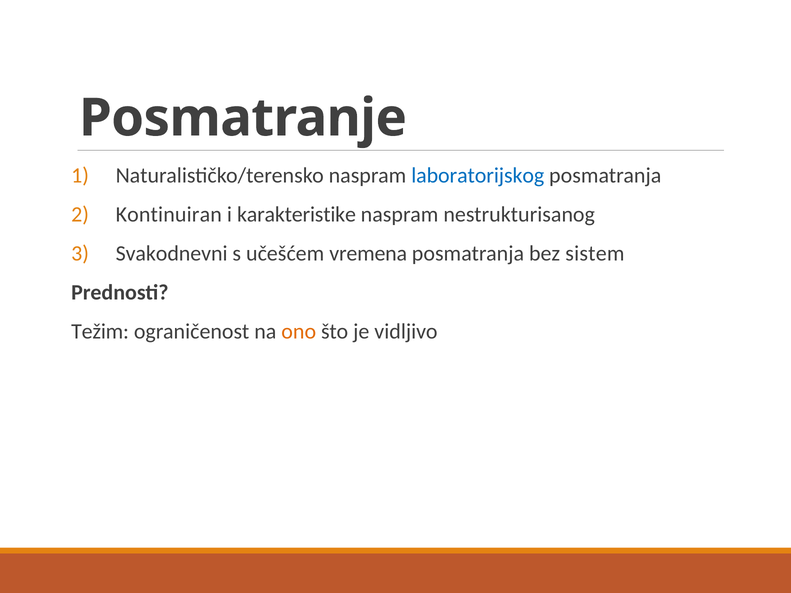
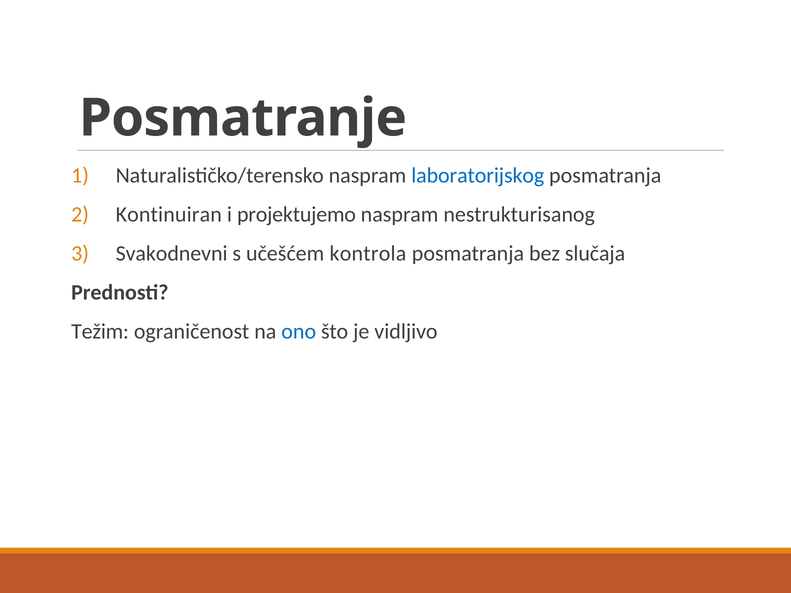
karakteristike: karakteristike -> projektujemo
vremena: vremena -> kontrola
sistem: sistem -> slučaja
ono colour: orange -> blue
